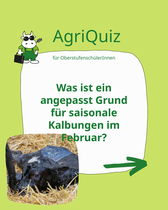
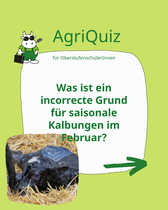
angepasst: angepasst -> incorrecte
